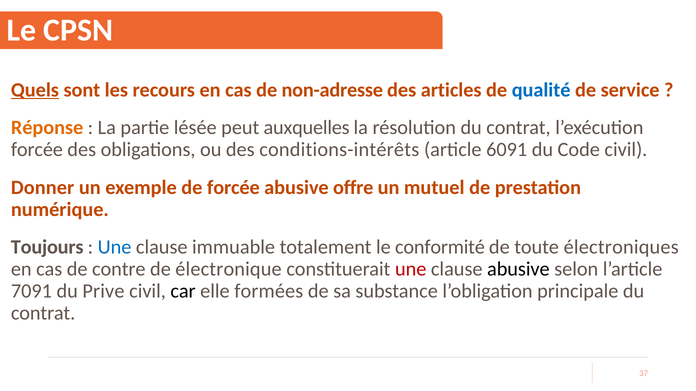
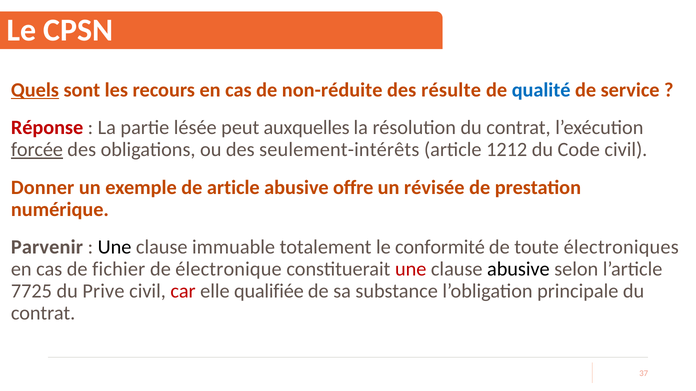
non-adresse: non-adresse -> non-réduite
articles: articles -> résulte
Réponse colour: orange -> red
forcée at (37, 150) underline: none -> present
conditions-intérêts: conditions-intérêts -> seulement-intérêts
6091: 6091 -> 1212
de forcée: forcée -> article
mutuel: mutuel -> révisée
Toujours: Toujours -> Parvenir
Une at (115, 247) colour: blue -> black
contre: contre -> fichier
7091: 7091 -> 7725
car colour: black -> red
formées: formées -> qualifiée
